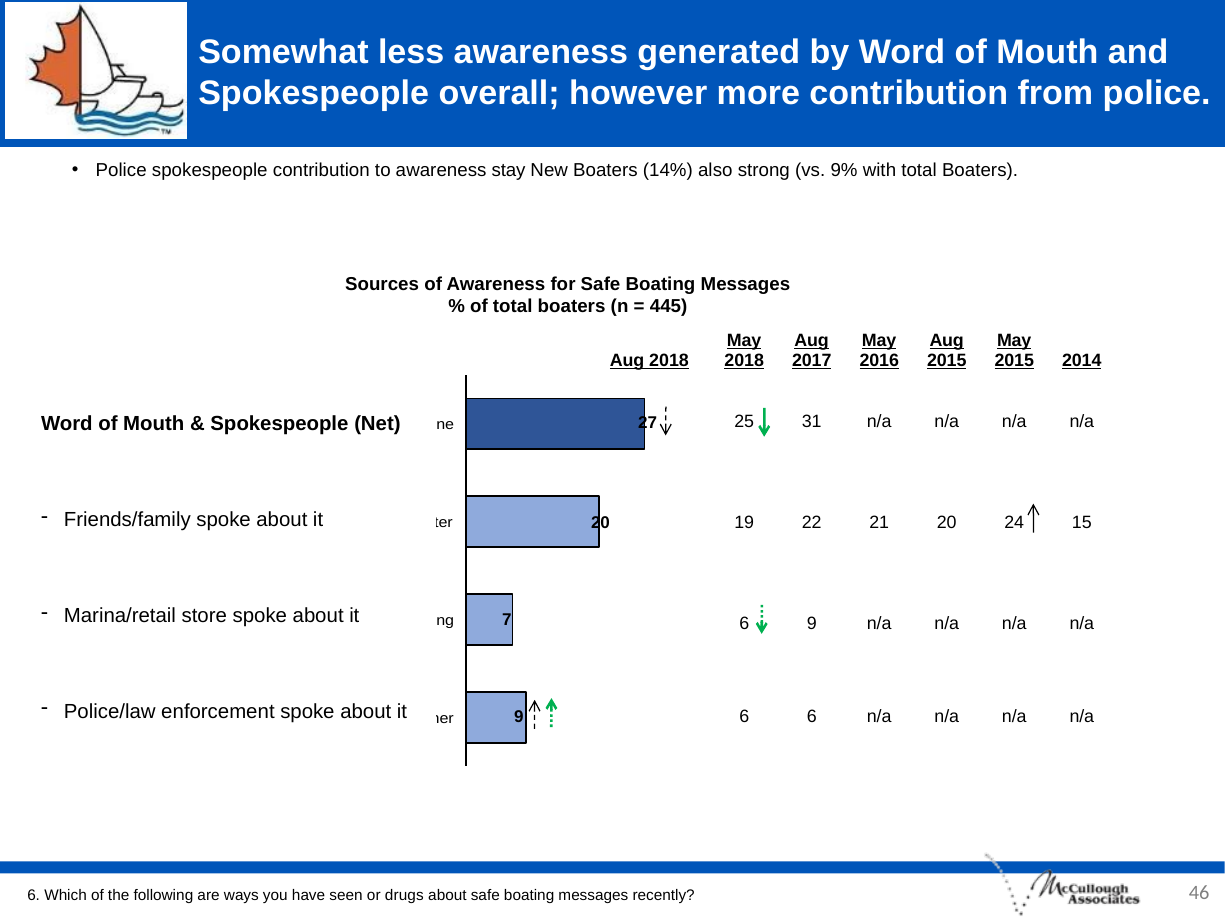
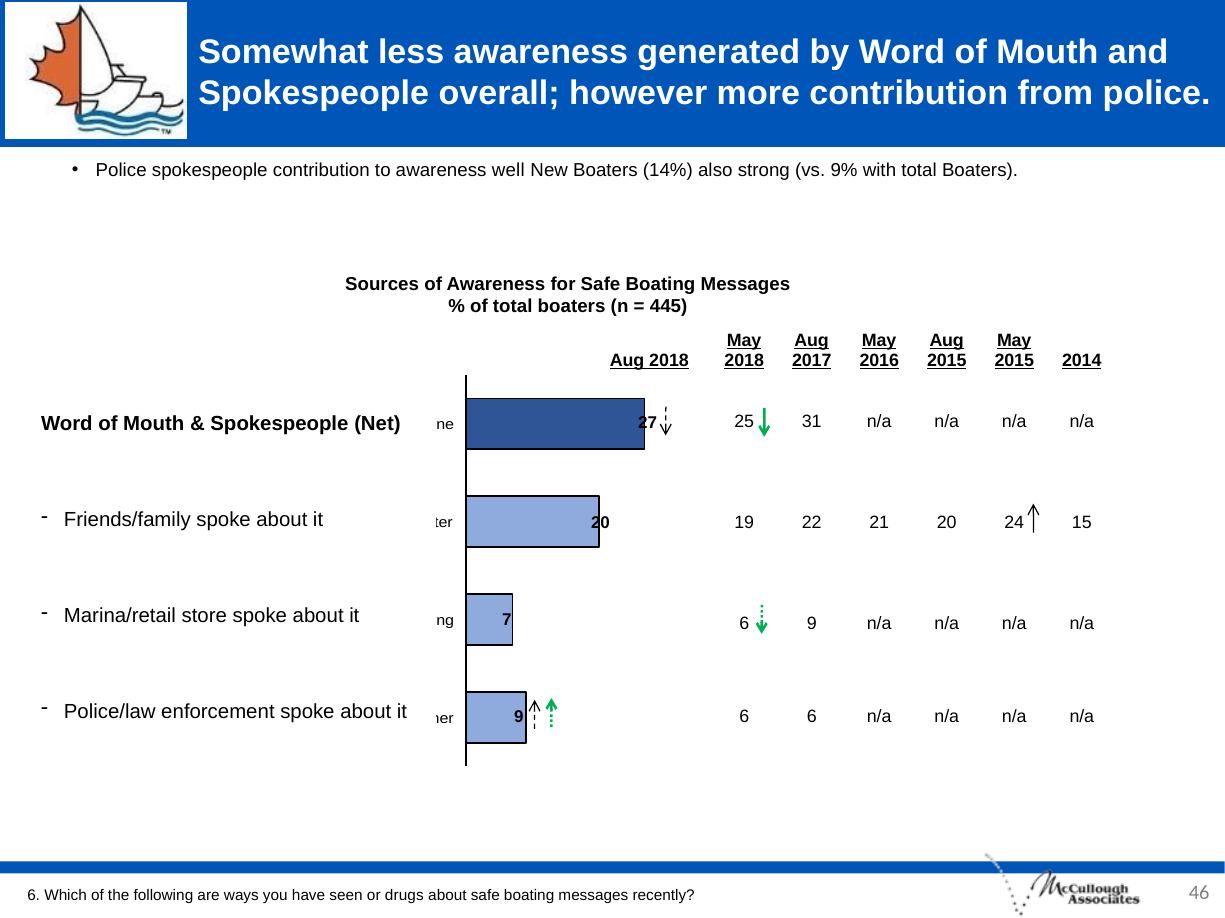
stay: stay -> well
